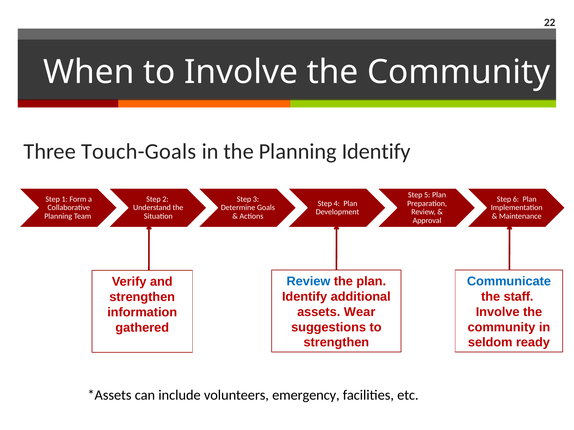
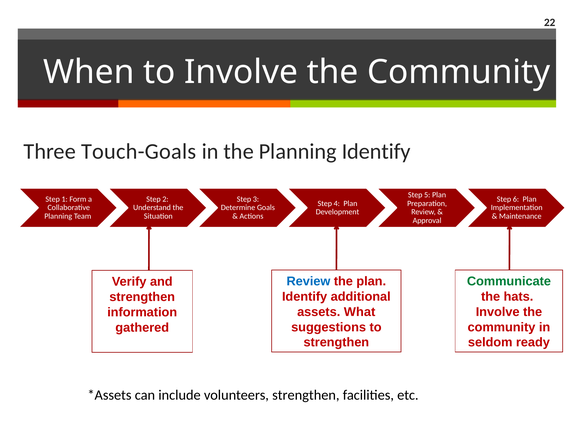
Communicate colour: blue -> green
staff: staff -> hats
Wear: Wear -> What
volunteers emergency: emergency -> strengthen
